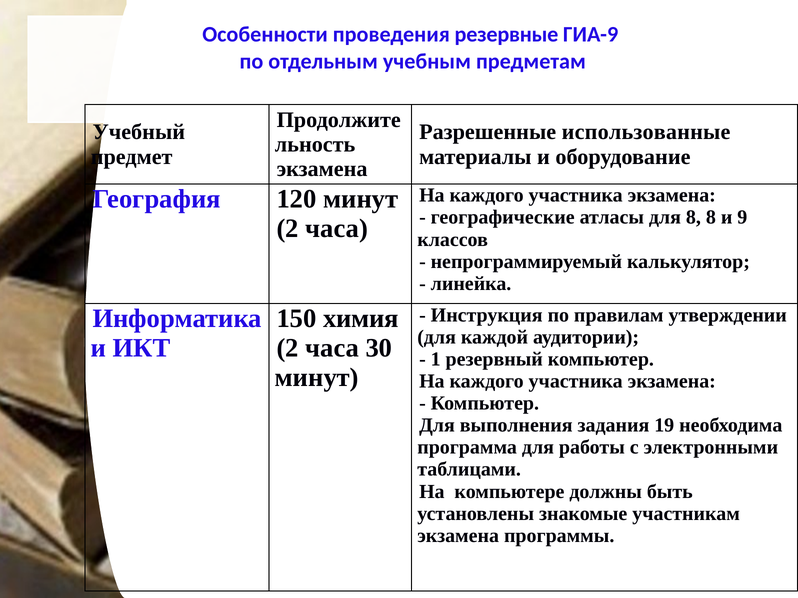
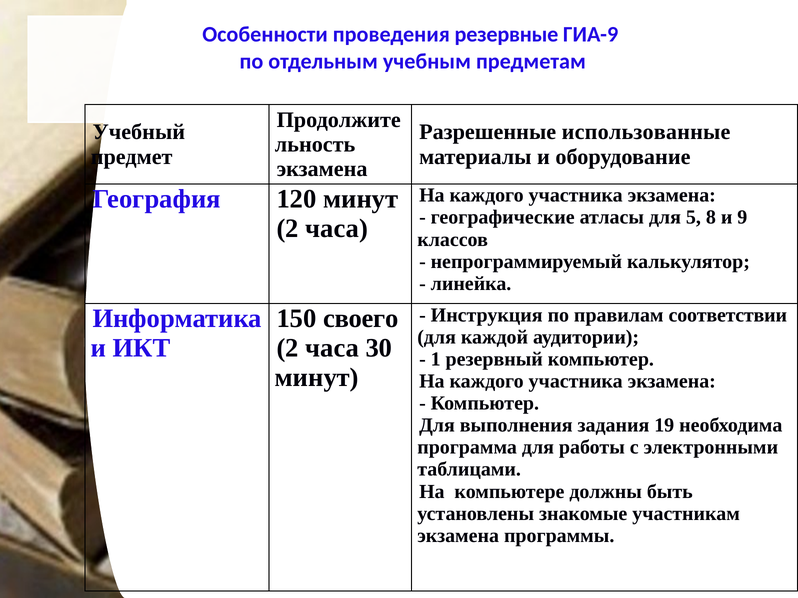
для 8: 8 -> 5
утверждении: утверждении -> соответствии
химия: химия -> своего
